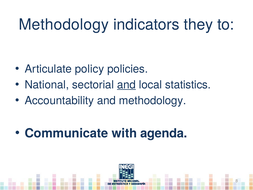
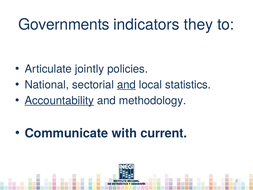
Methodology at (64, 24): Methodology -> Governments
policy: policy -> jointly
Accountability underline: none -> present
agenda: agenda -> current
